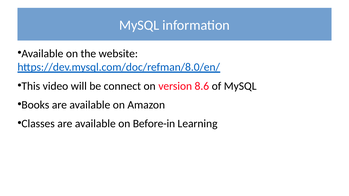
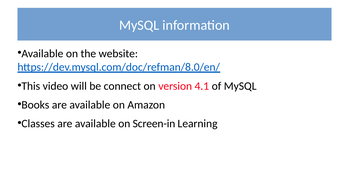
8.6: 8.6 -> 4.1
Before-in: Before-in -> Screen-in
